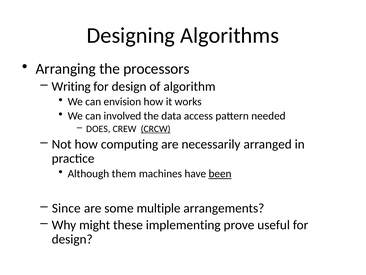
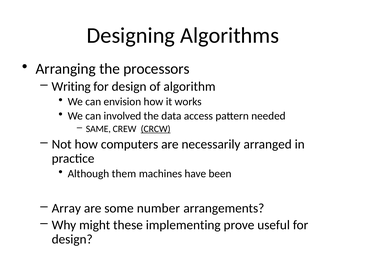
DOES: DOES -> SAME
computing: computing -> computers
been underline: present -> none
Since: Since -> Array
multiple: multiple -> number
